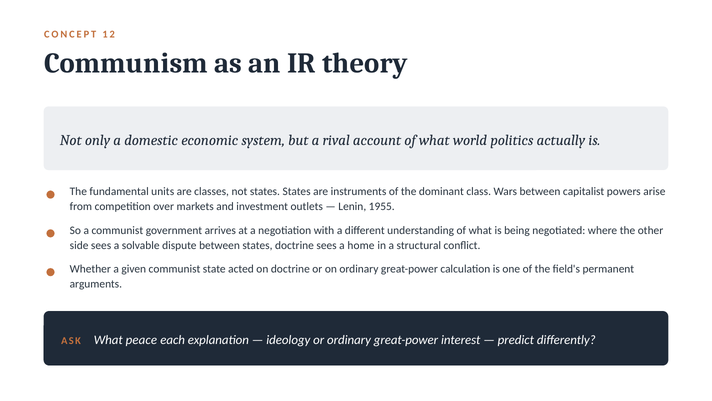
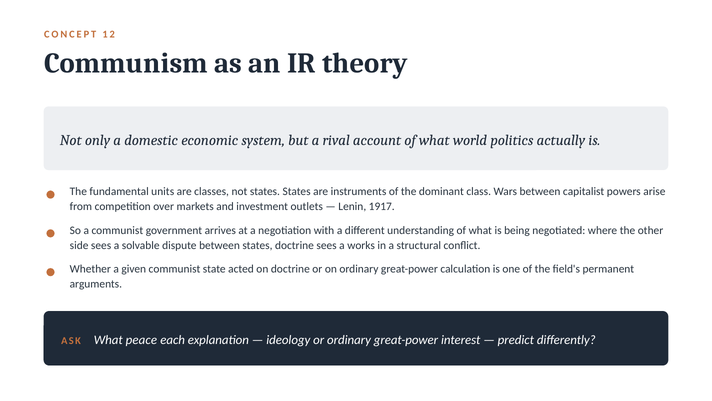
1955: 1955 -> 1917
home: home -> works
